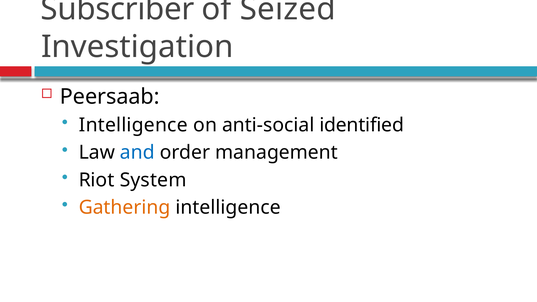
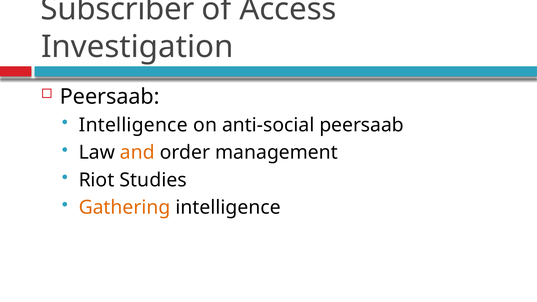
Seized: Seized -> Access
anti-social identified: identified -> peersaab
and colour: blue -> orange
System: System -> Studies
